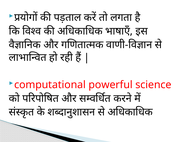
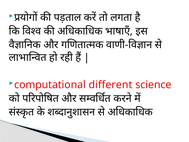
powerful: powerful -> different
